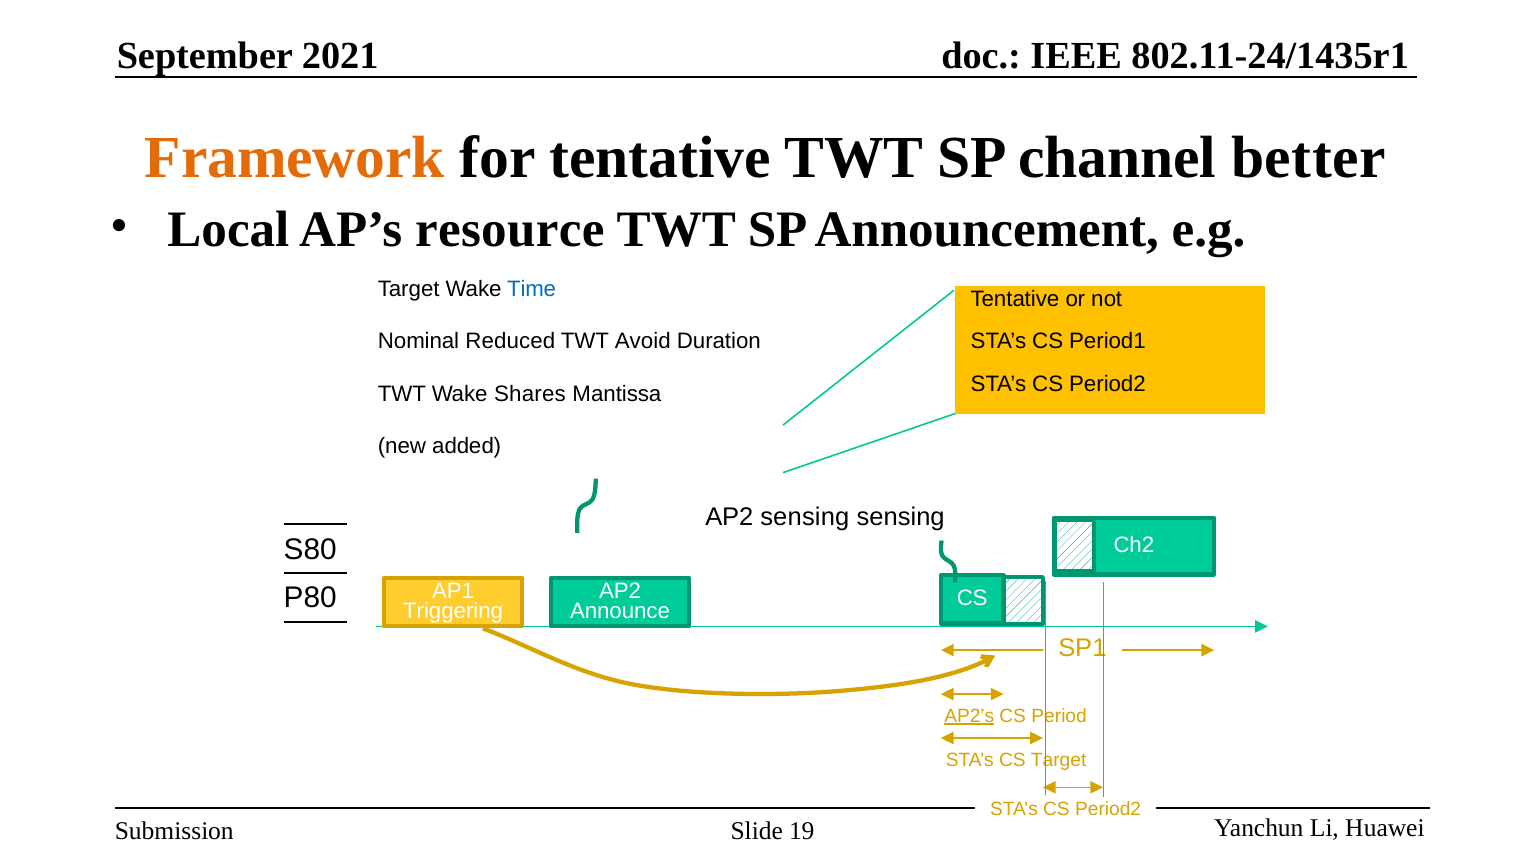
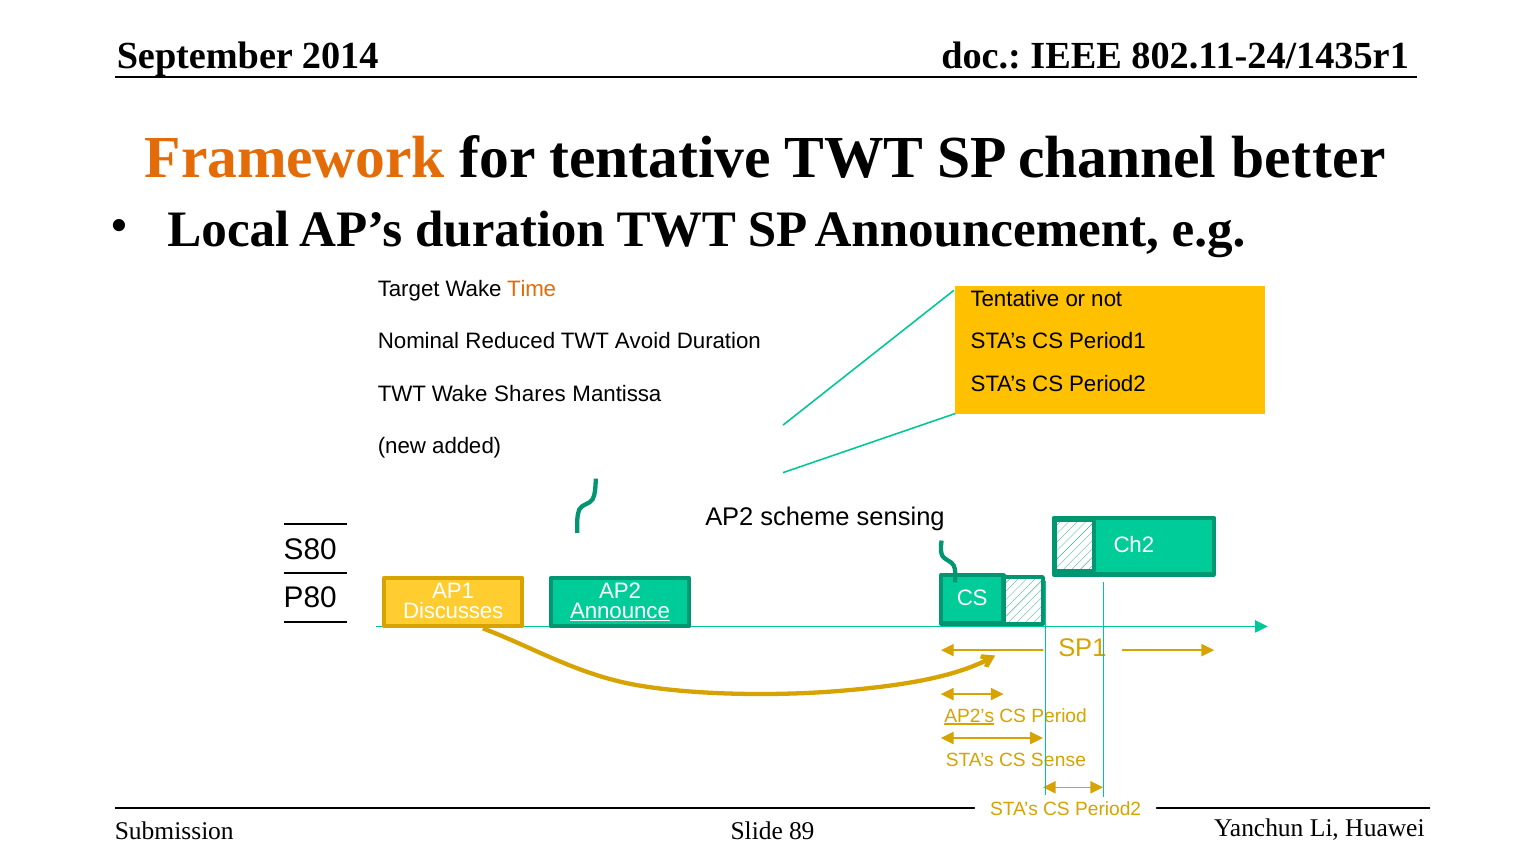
2021: 2021 -> 2014
AP’s resource: resource -> duration
Time colour: blue -> orange
AP2 sensing: sensing -> scheme
Triggering: Triggering -> Discusses
Announce underline: none -> present
CS Target: Target -> Sense
19: 19 -> 89
